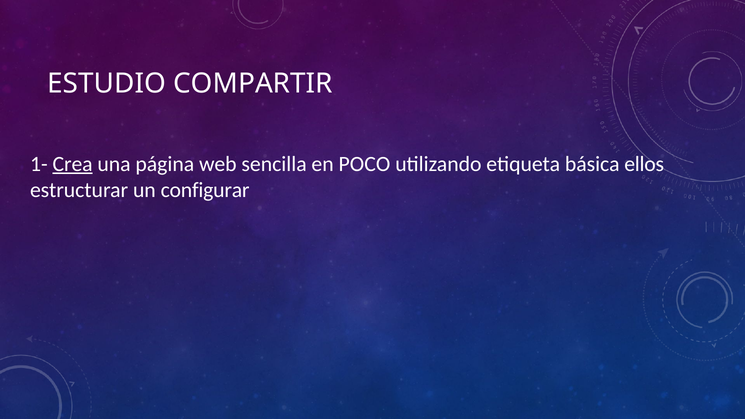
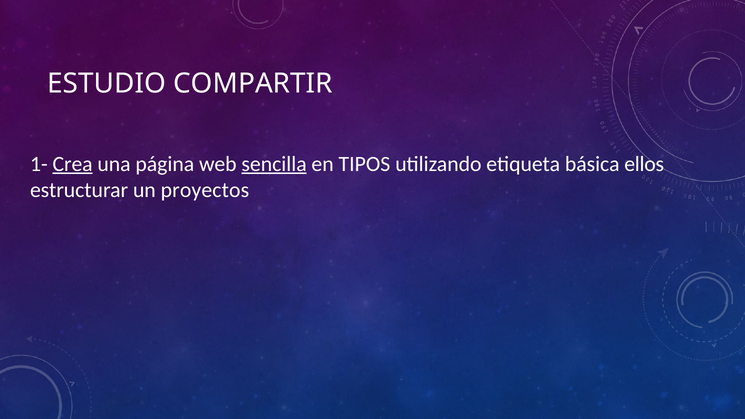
sencilla underline: none -> present
POCO: POCO -> TIPOS
configurar: configurar -> proyectos
